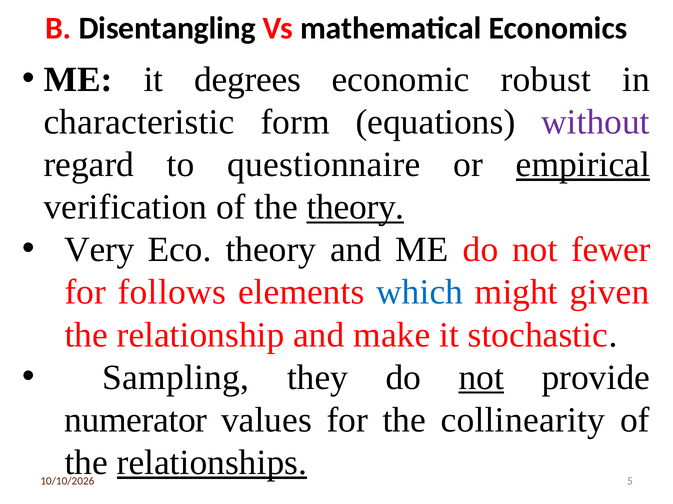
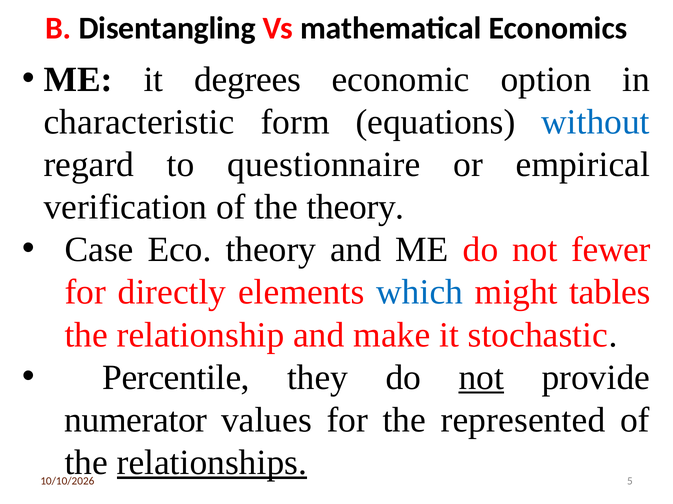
robust: robust -> option
without colour: purple -> blue
empirical underline: present -> none
theory at (356, 207) underline: present -> none
Very: Very -> Case
follows: follows -> directly
given: given -> tables
Sampling: Sampling -> Percentile
collinearity: collinearity -> represented
